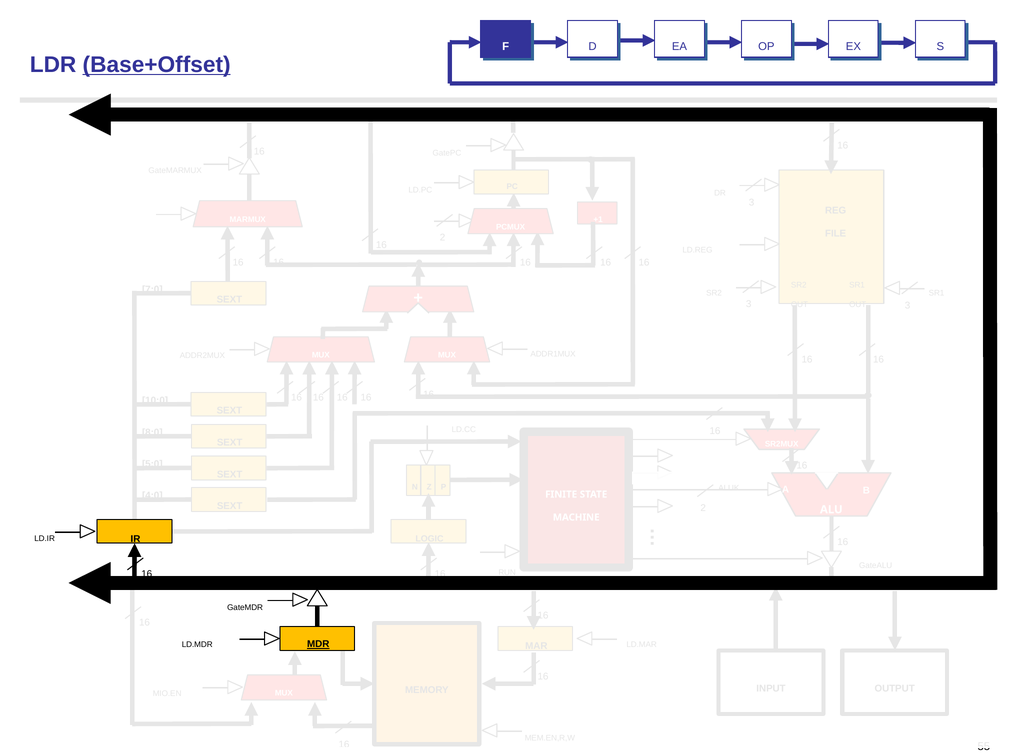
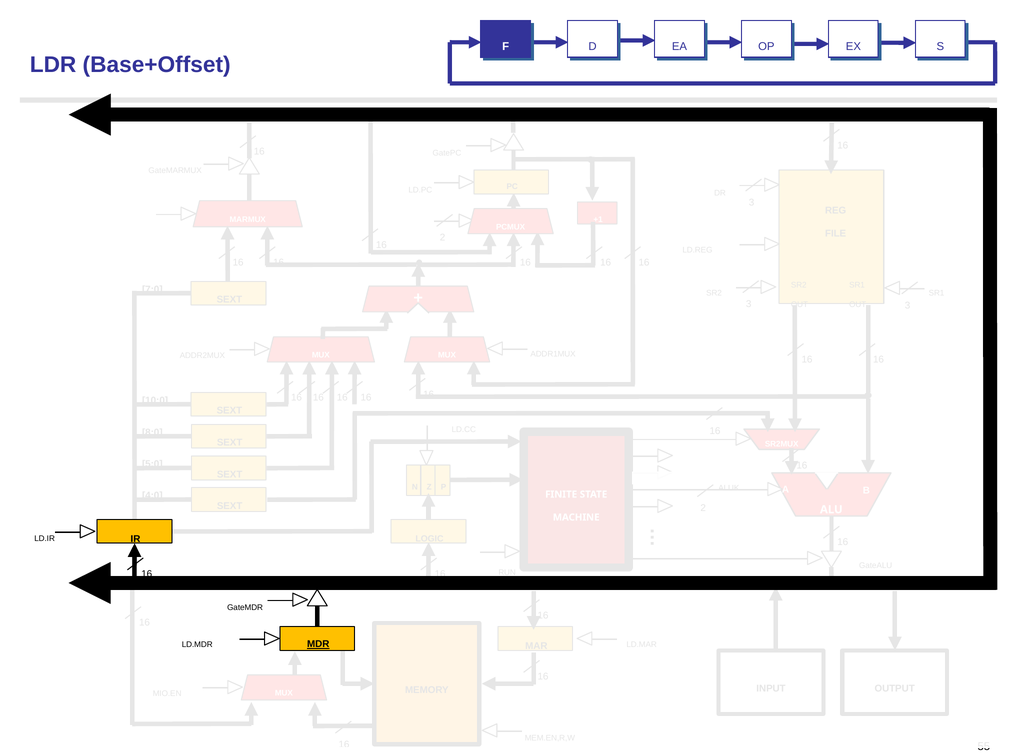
Base+Offset underline: present -> none
